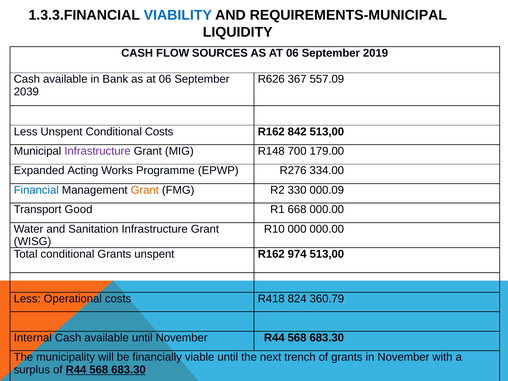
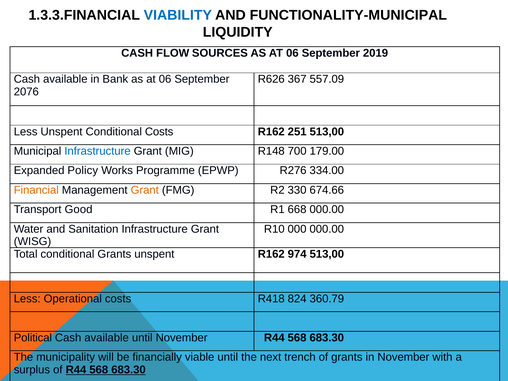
REQUIREMENTS-MUNICIPAL: REQUIREMENTS-MUNICIPAL -> FUNCTIONALITY-MUNICIPAL
2039: 2039 -> 2076
842: 842 -> 251
Infrastructure at (98, 151) colour: purple -> blue
Acting: Acting -> Policy
Financial colour: blue -> orange
000.09: 000.09 -> 674.66
Internal: Internal -> Political
